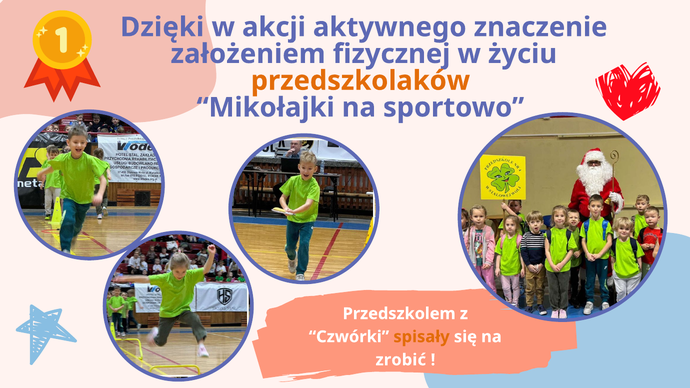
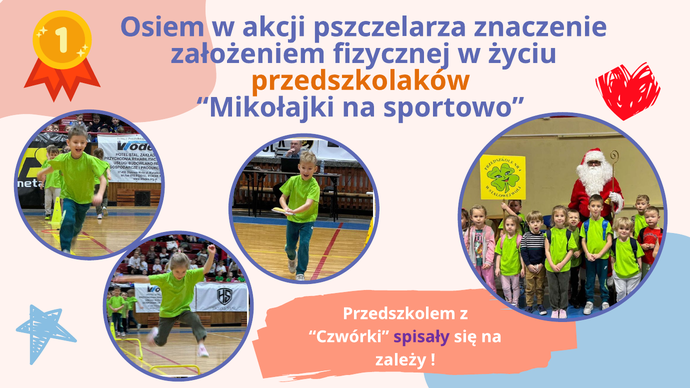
Dzięki: Dzięki -> Osiem
aktywnego: aktywnego -> pszczelarza
spisały colour: orange -> purple
zrobić: zrobić -> zależy
